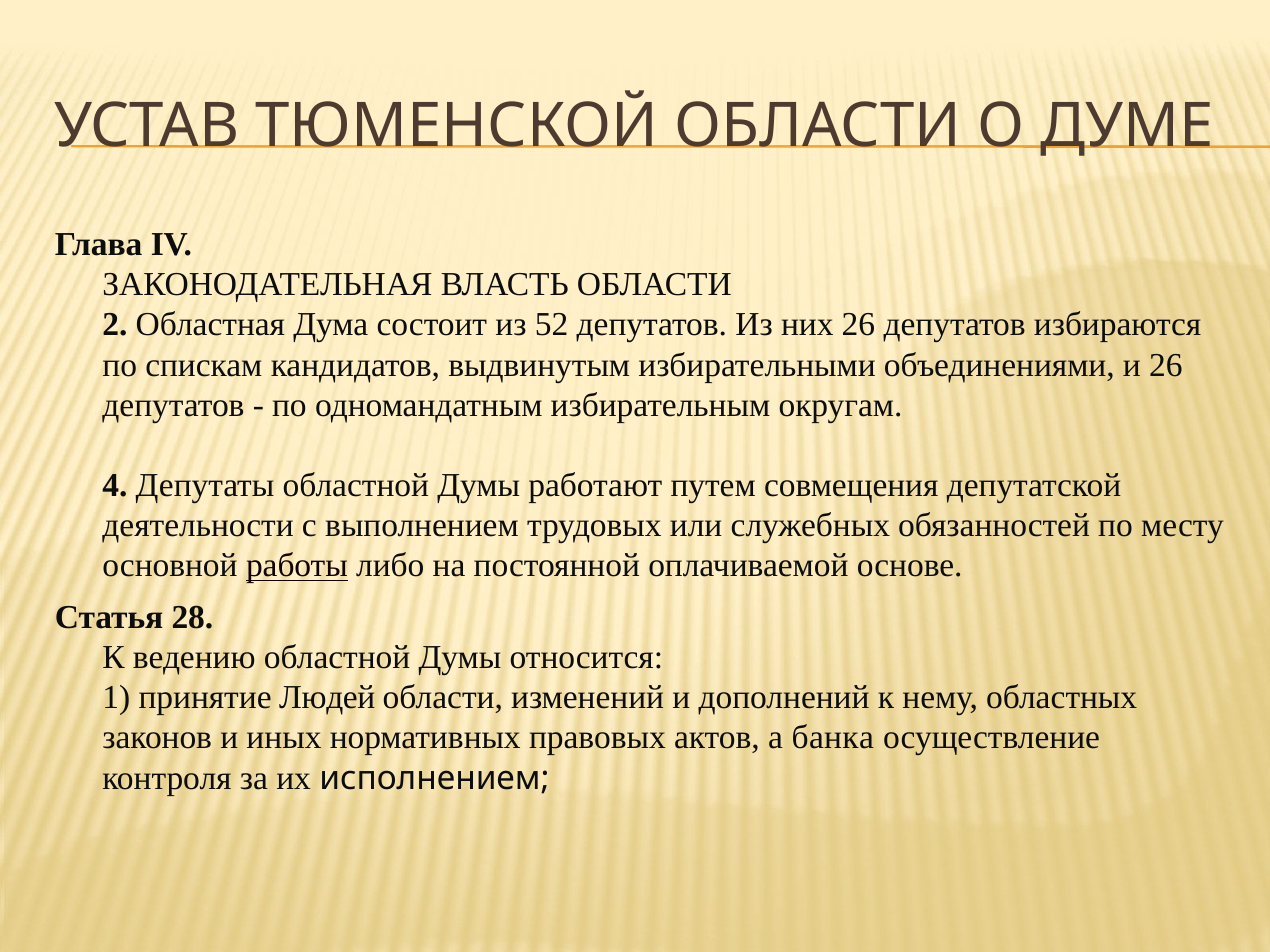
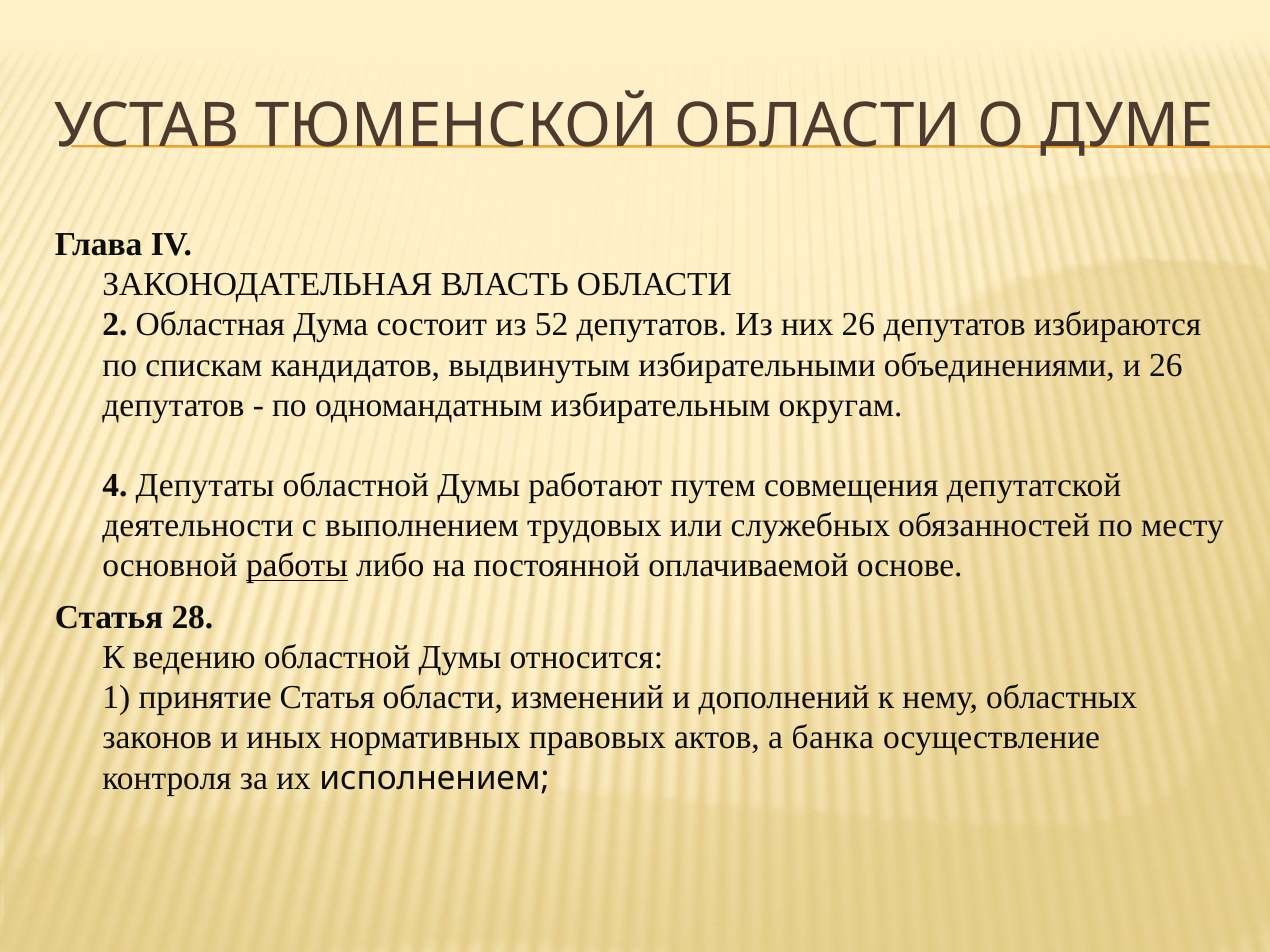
принятие Людей: Людей -> Статья
